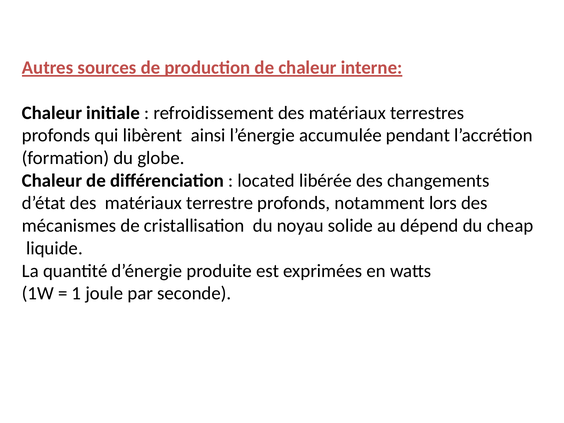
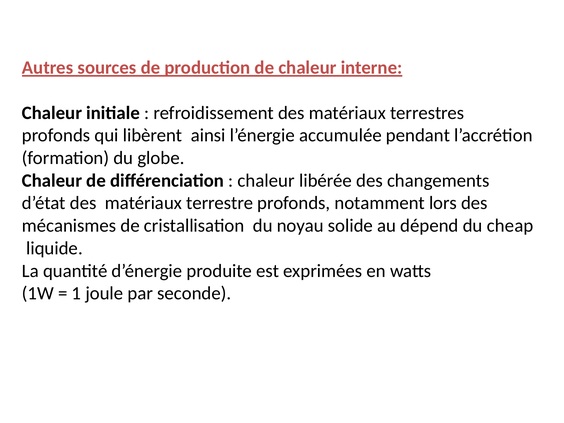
located at (266, 181): located -> chaleur
